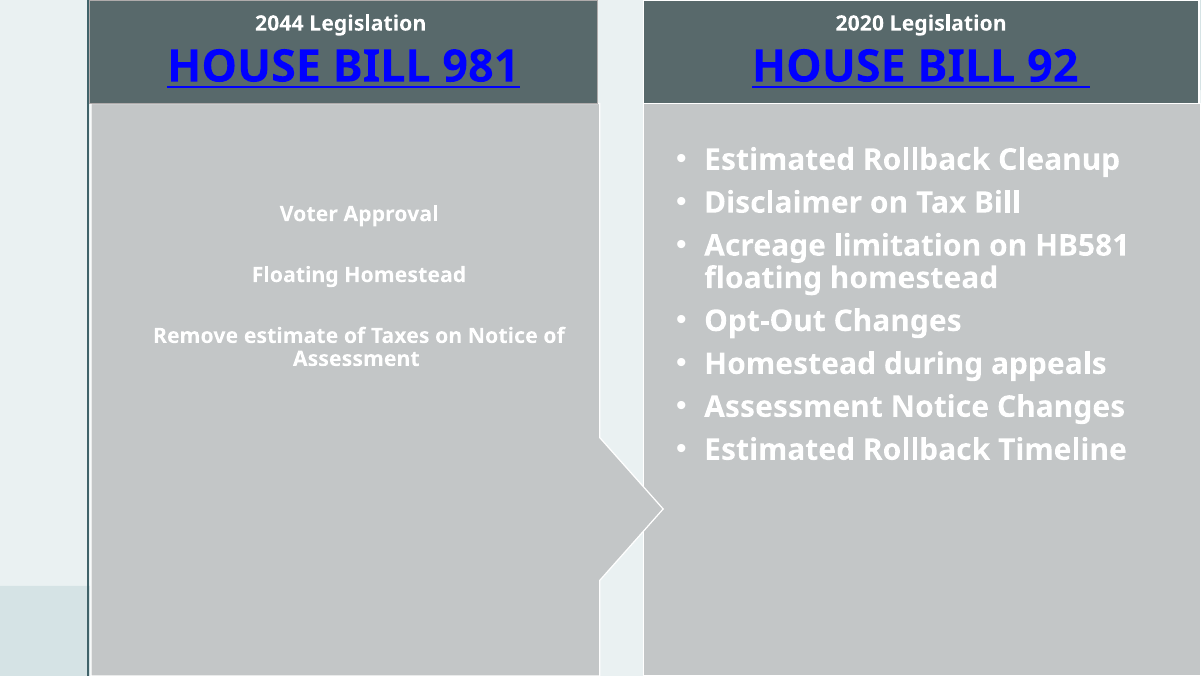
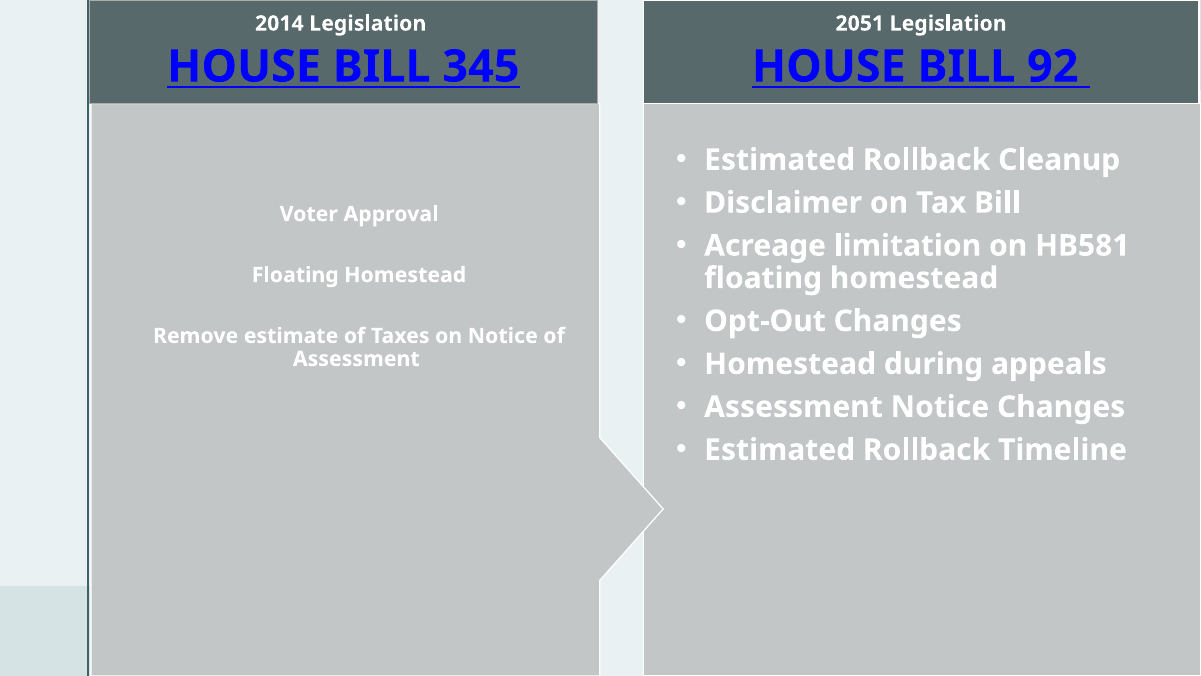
2044: 2044 -> 2014
2020: 2020 -> 2051
981: 981 -> 345
